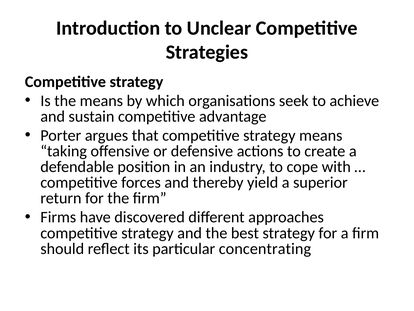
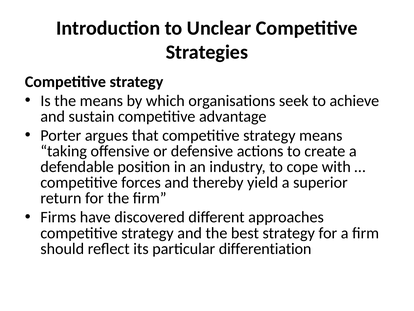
concentrating: concentrating -> differentiation
